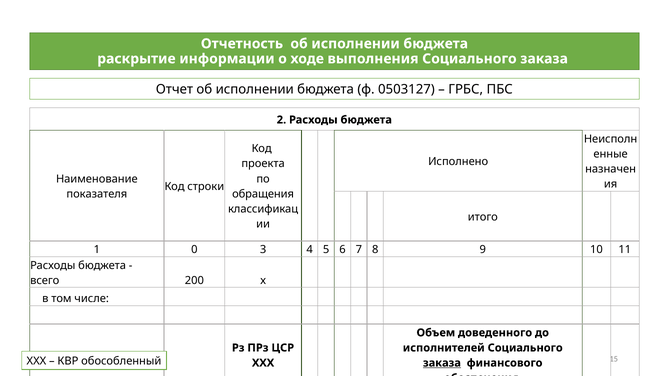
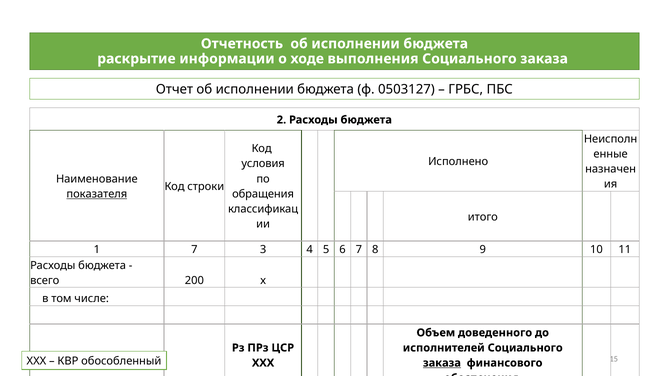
проекта: проекта -> условия
показателя underline: none -> present
1 0: 0 -> 7
